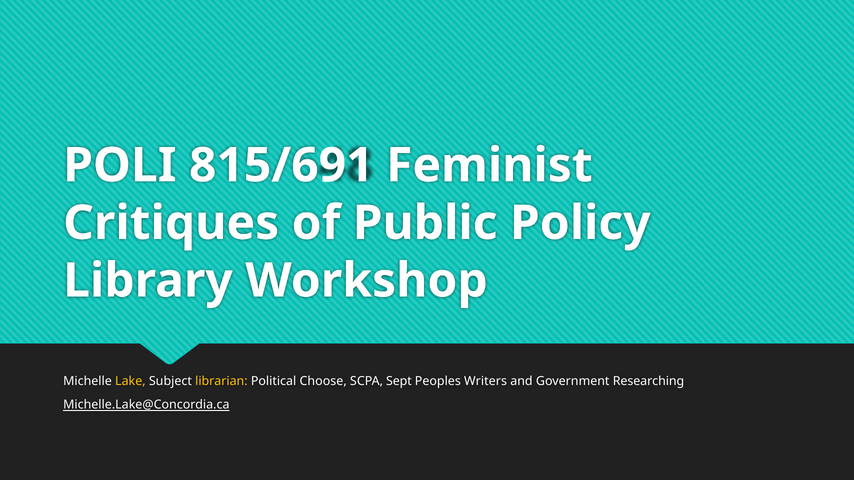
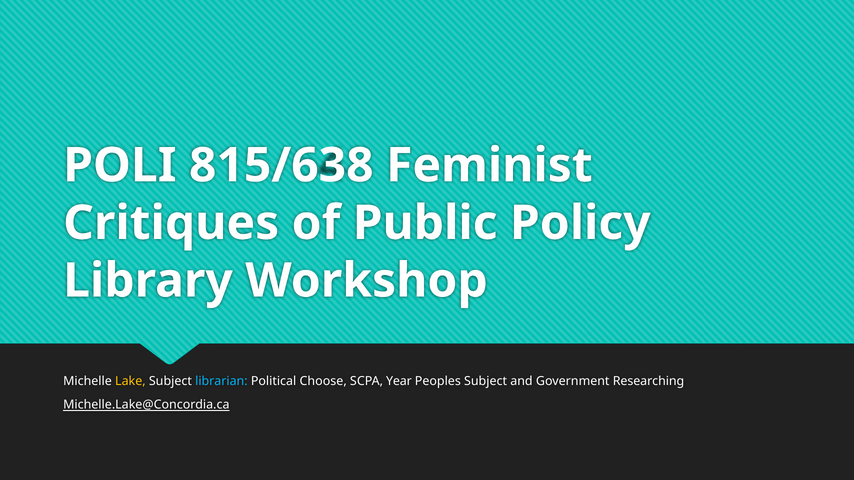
815/691: 815/691 -> 815/638
librarian colour: yellow -> light blue
Sept: Sept -> Year
Peoples Writers: Writers -> Subject
